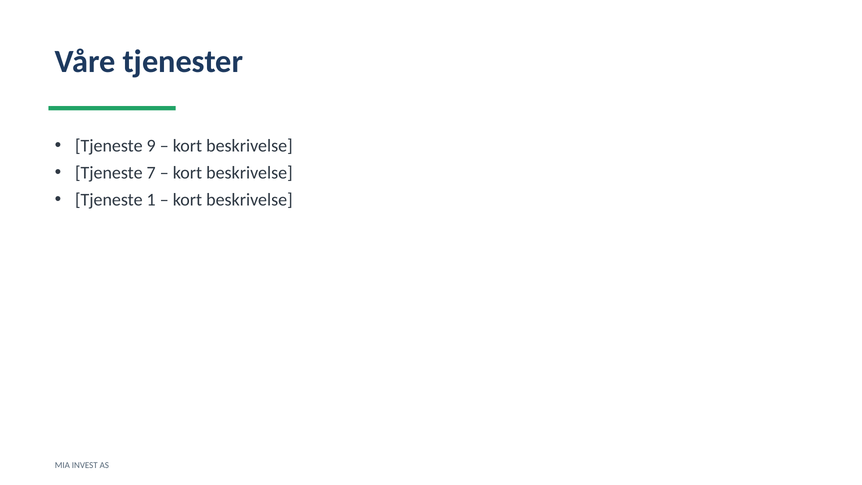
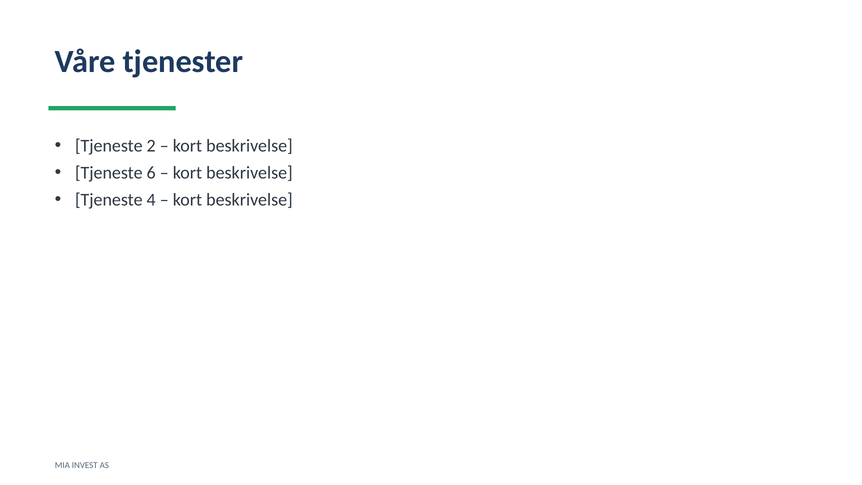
9: 9 -> 2
7: 7 -> 6
1: 1 -> 4
